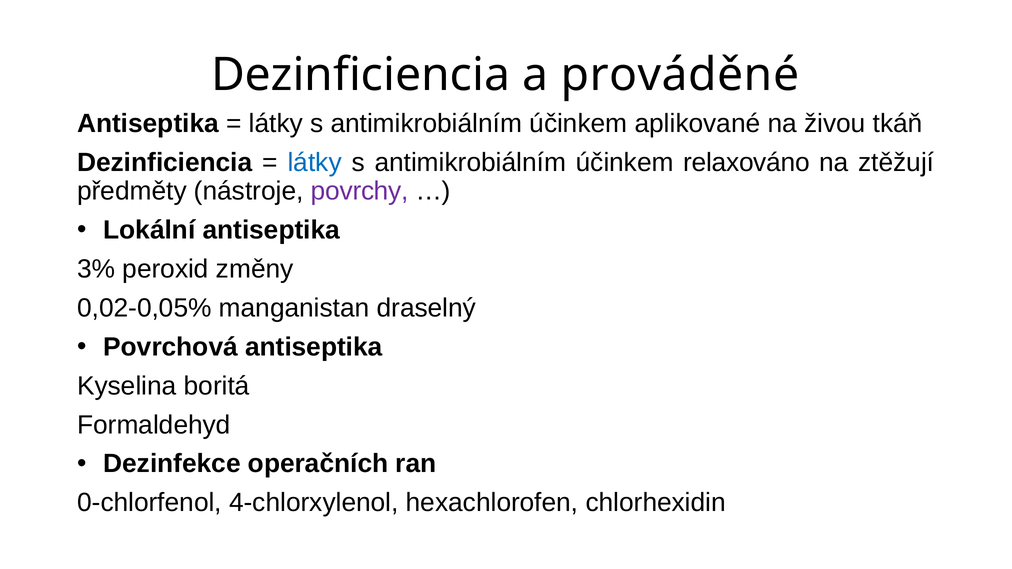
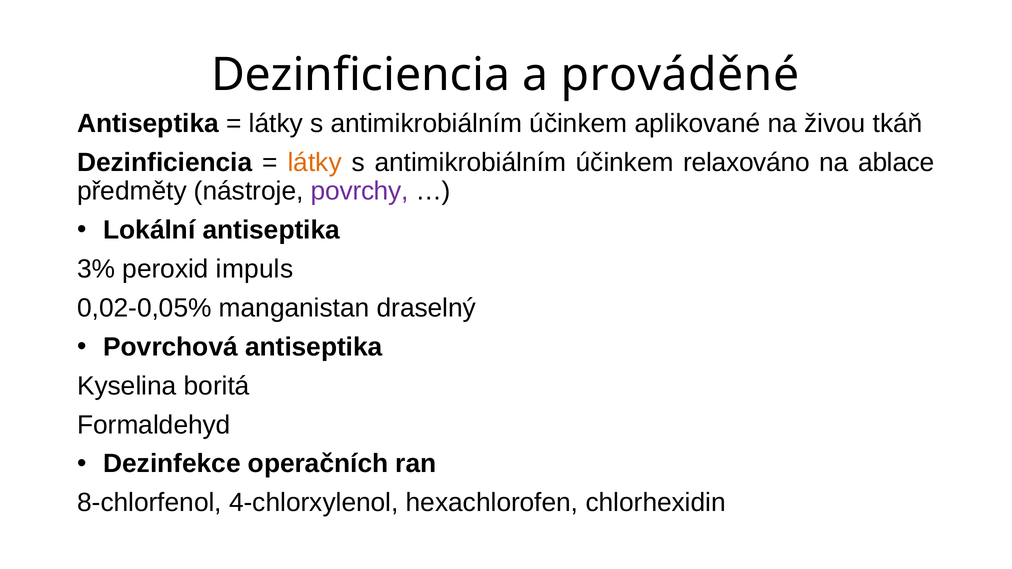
látky at (315, 163) colour: blue -> orange
ztěžují: ztěžují -> ablace
změny: změny -> impuls
0-chlorfenol: 0-chlorfenol -> 8-chlorfenol
